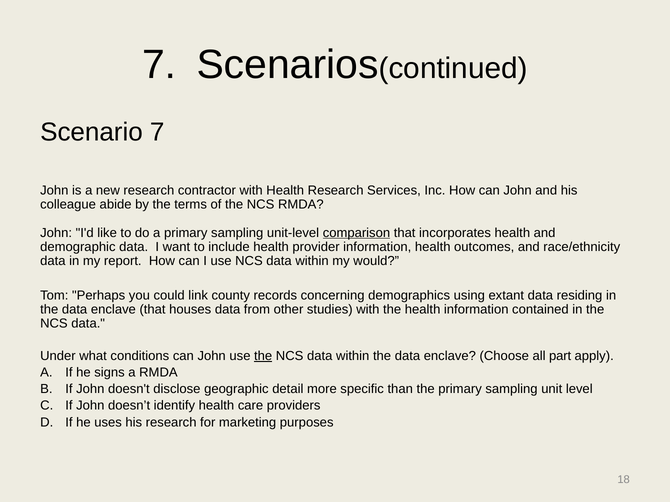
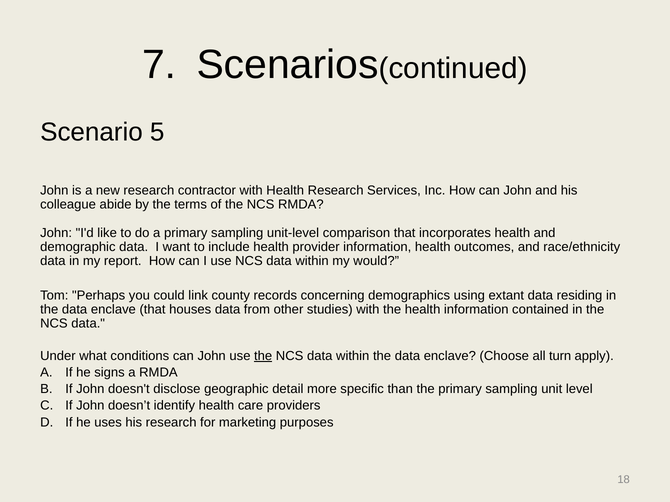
Scenario 7: 7 -> 5
comparison underline: present -> none
part: part -> turn
